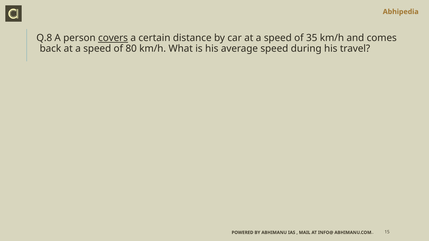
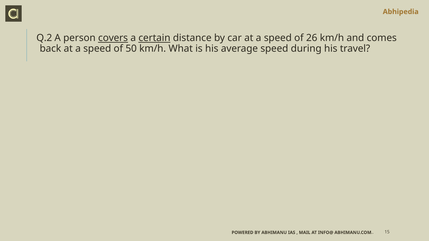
Q.8: Q.8 -> Q.2
certain underline: none -> present
35: 35 -> 26
80: 80 -> 50
